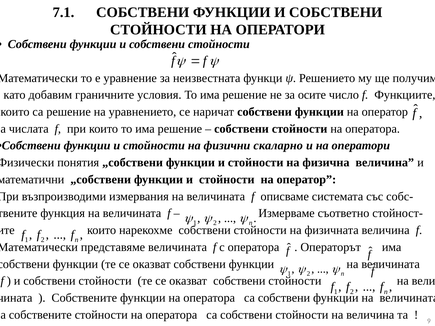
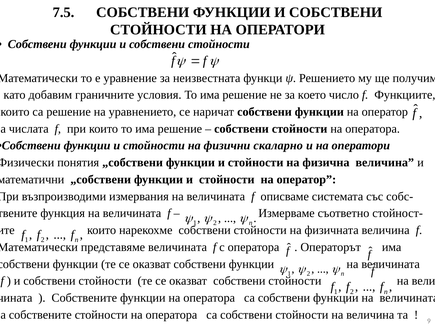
7.1: 7.1 -> 7.5
осите: осите -> което
